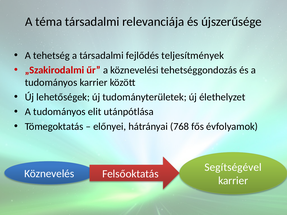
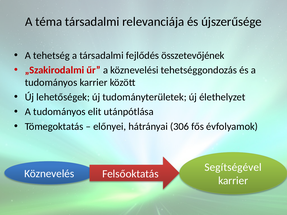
teljesítmények: teljesítmények -> összetevőjének
768: 768 -> 306
